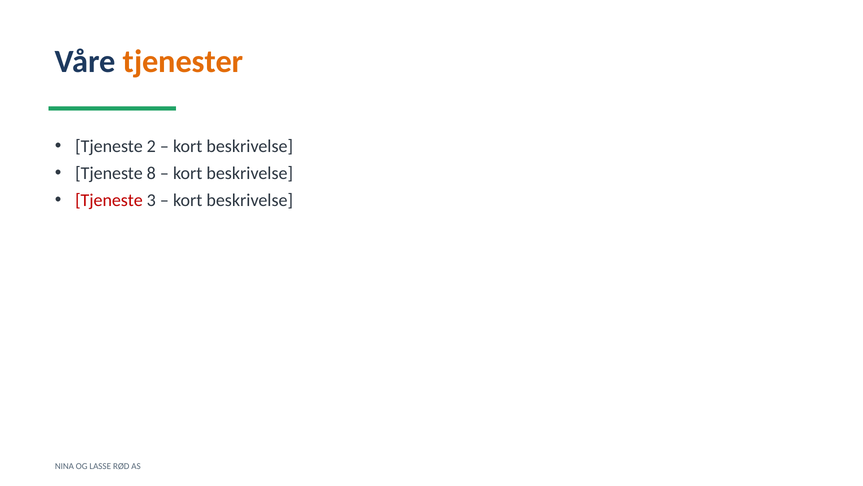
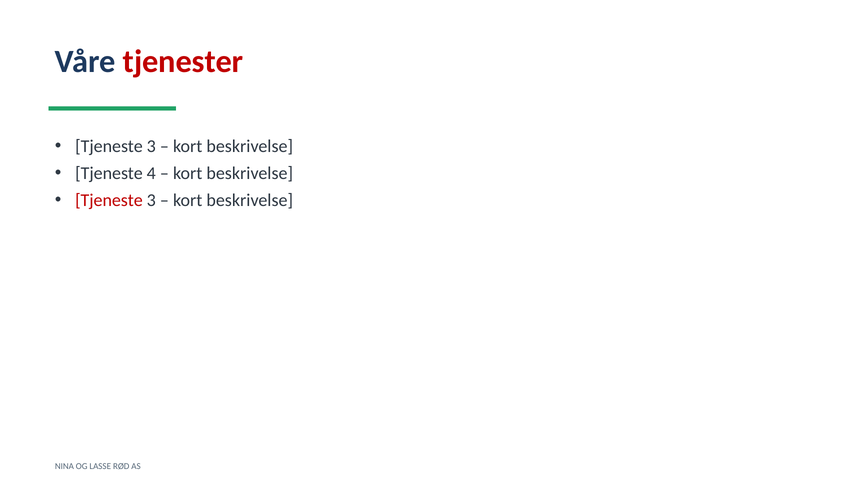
tjenester colour: orange -> red
2 at (151, 146): 2 -> 3
8: 8 -> 4
